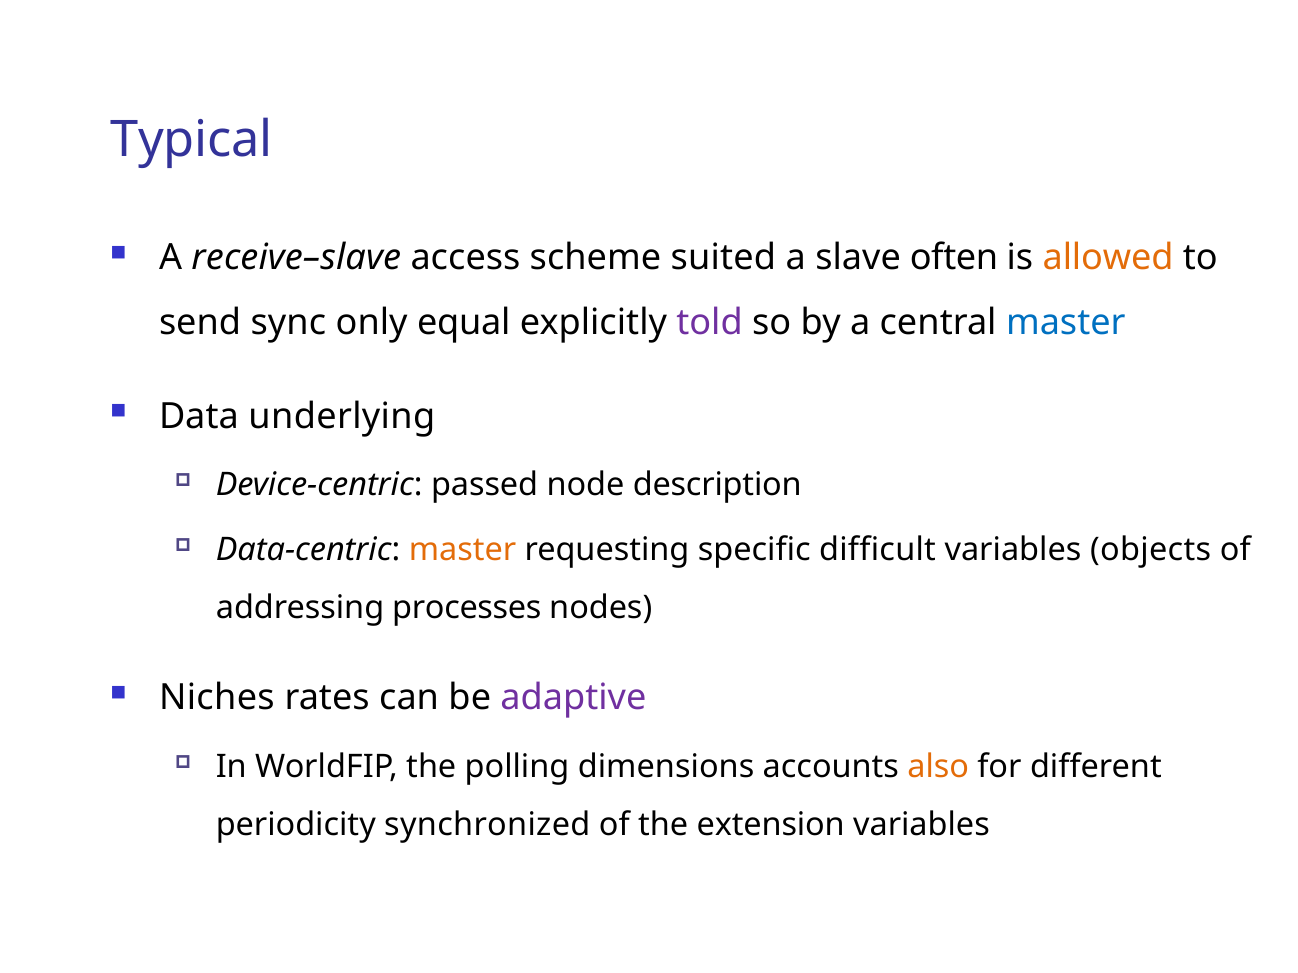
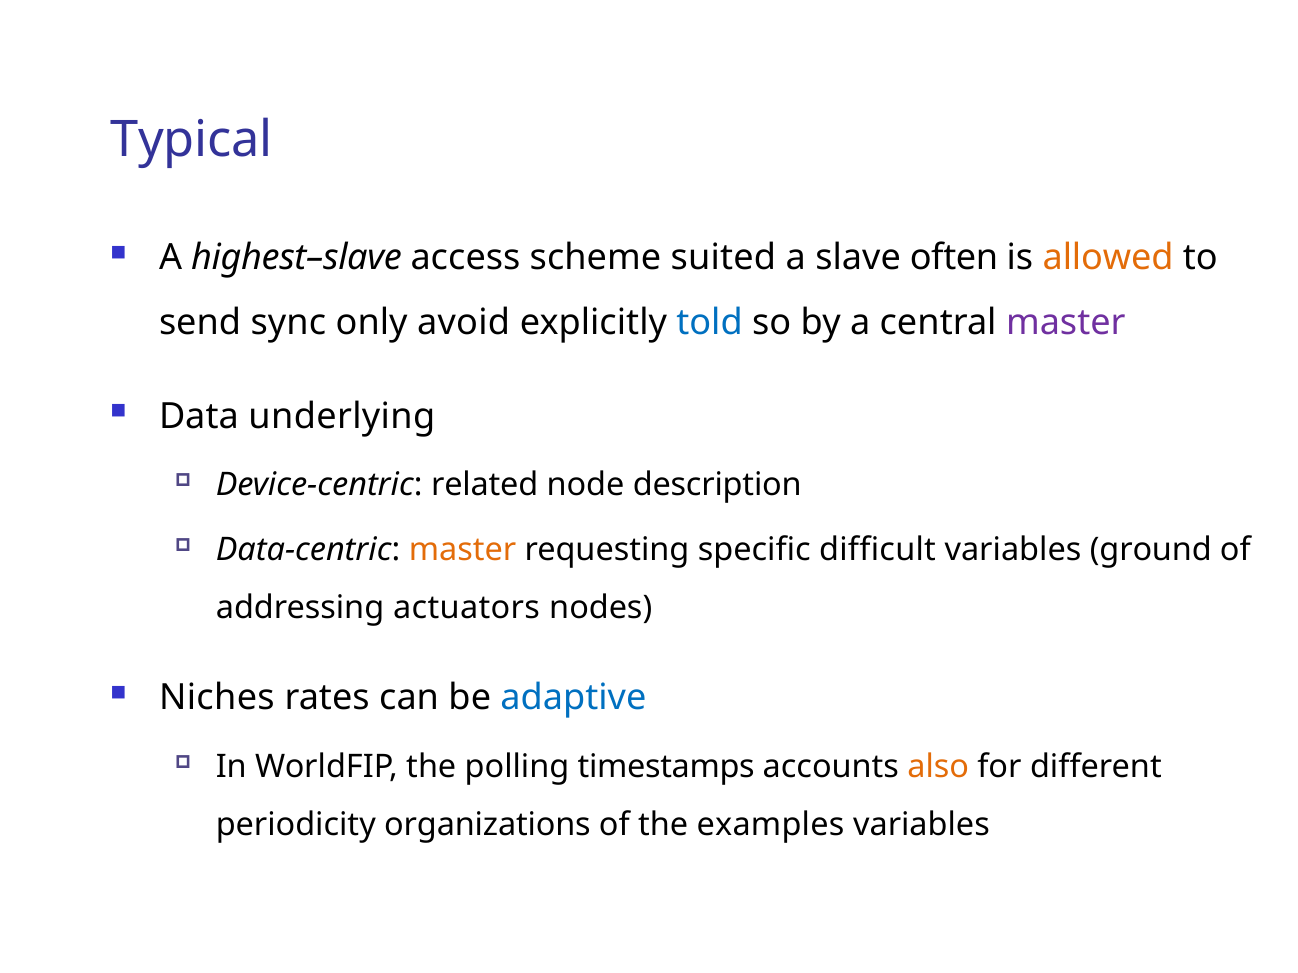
receive–slave: receive–slave -> highest–slave
equal: equal -> avoid
told colour: purple -> blue
master at (1066, 323) colour: blue -> purple
passed: passed -> related
objects: objects -> ground
processes: processes -> actuators
adaptive colour: purple -> blue
dimensions: dimensions -> timestamps
synchronized: synchronized -> organizations
extension: extension -> examples
